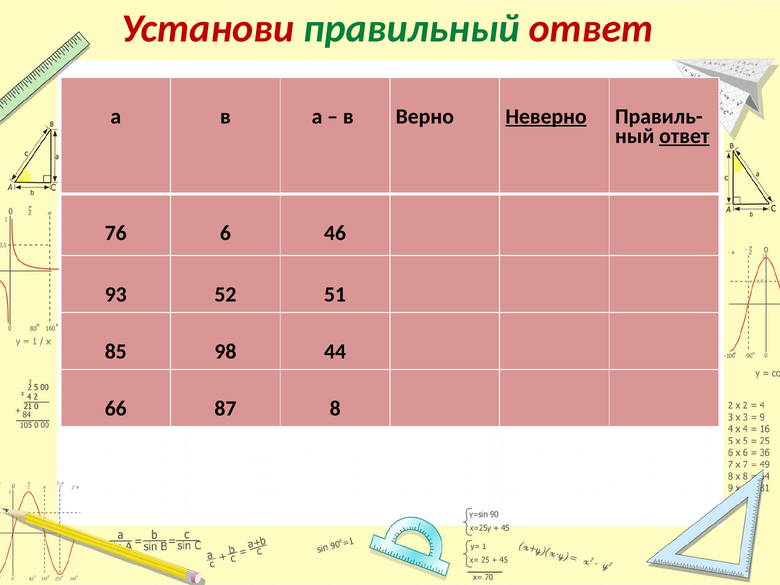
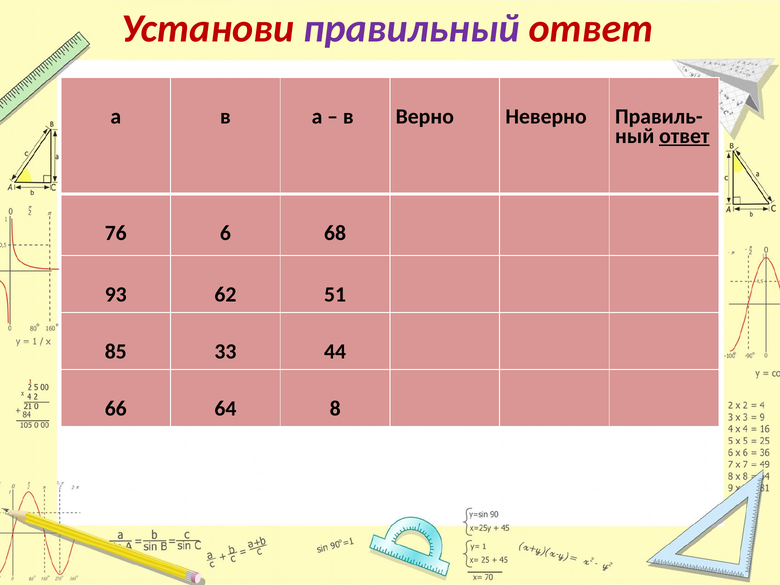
правильный colour: green -> purple
Неверно underline: present -> none
46: 46 -> 68
52: 52 -> 62
98: 98 -> 33
87: 87 -> 64
